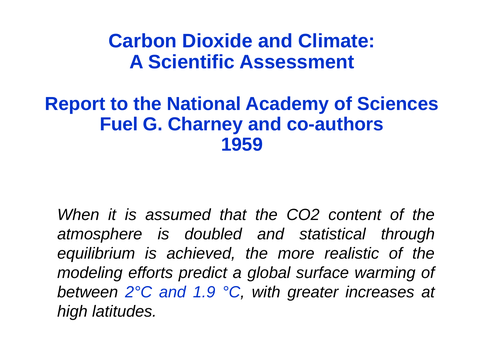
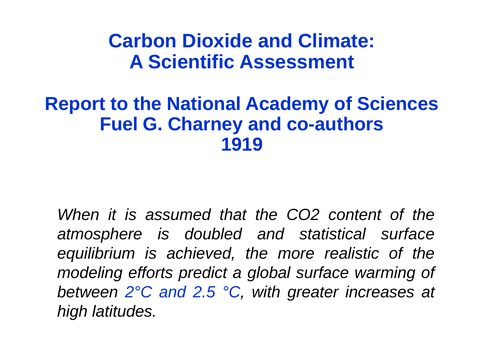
1959: 1959 -> 1919
statistical through: through -> surface
1.9: 1.9 -> 2.5
